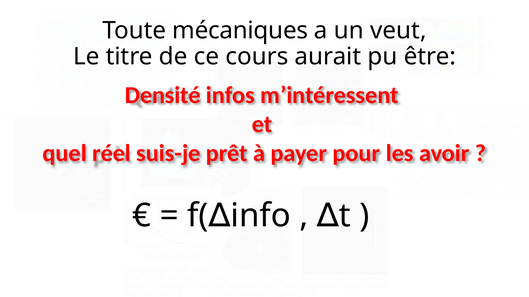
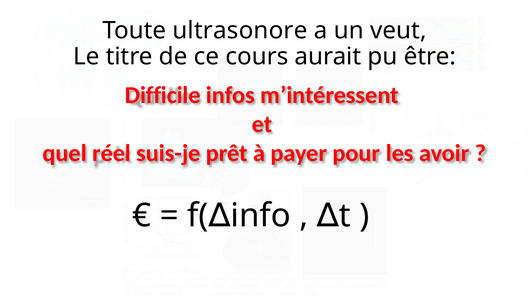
mécaniques: mécaniques -> ultrasonore
Densité: Densité -> Difficile
